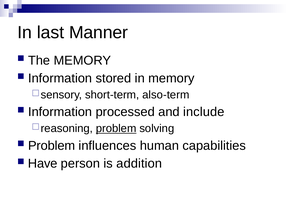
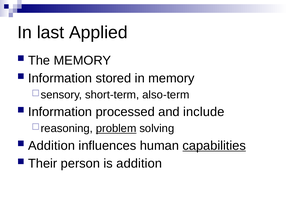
Manner: Manner -> Applied
Problem at (52, 146): Problem -> Addition
capabilities underline: none -> present
Have: Have -> Their
